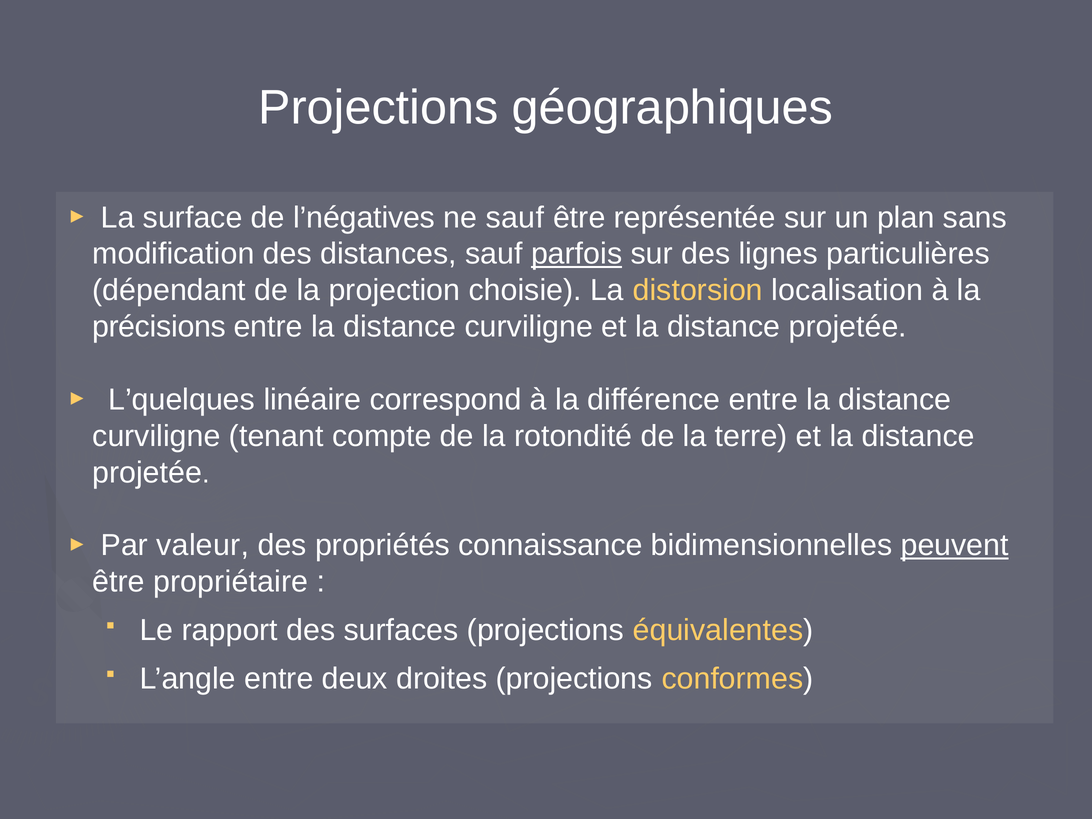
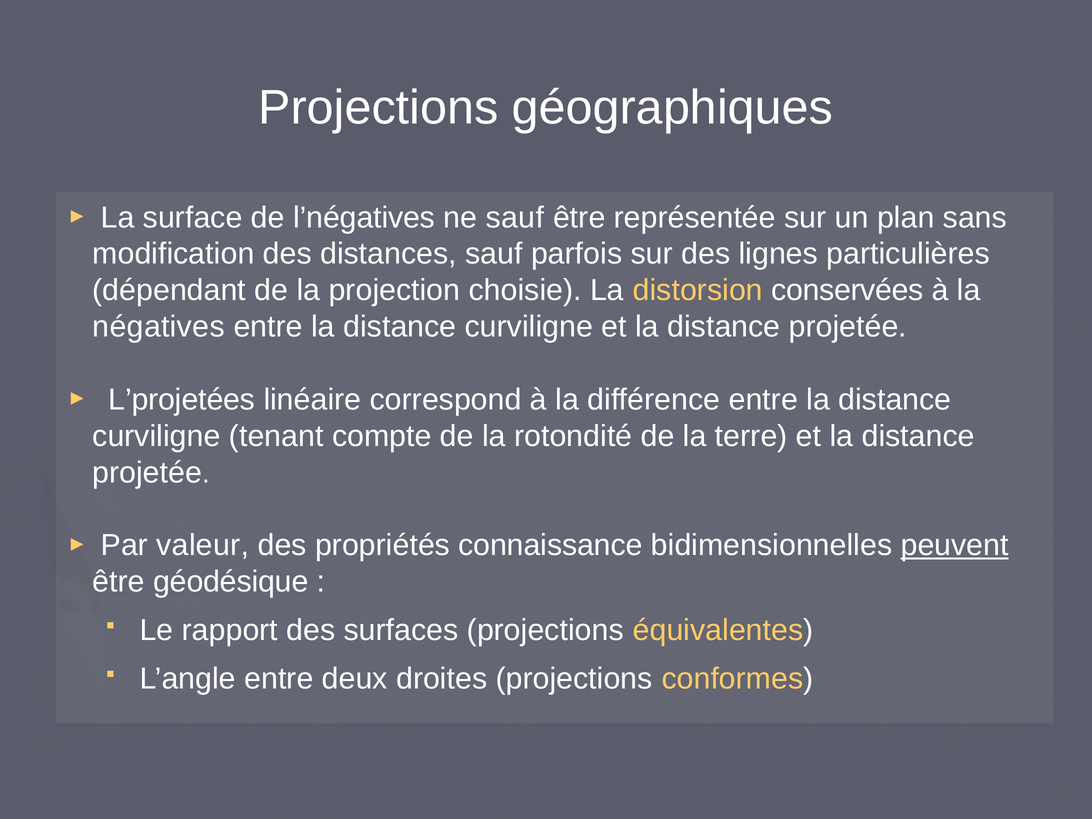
parfois underline: present -> none
localisation: localisation -> conservées
précisions: précisions -> négatives
L’quelques: L’quelques -> L’projetées
propriétaire: propriétaire -> géodésique
